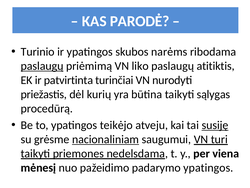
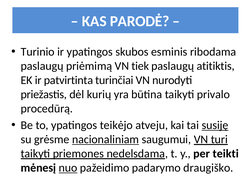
narėms: narėms -> esminis
paslaugų at (42, 66) underline: present -> none
liko: liko -> tiek
sąlygas: sąlygas -> privalo
viena: viena -> teikti
nuo underline: none -> present
padarymo ypatingos: ypatingos -> draugiško
